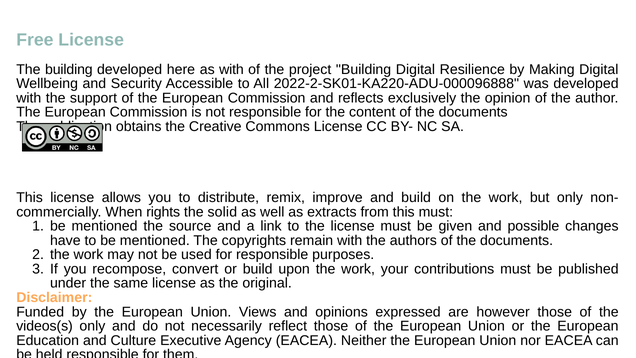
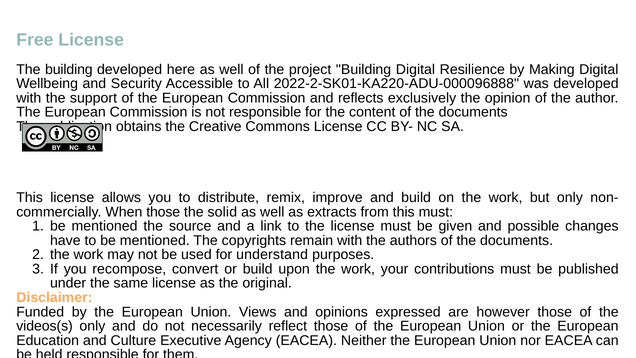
here as with: with -> well
When rights: rights -> those
for responsible: responsible -> understand
